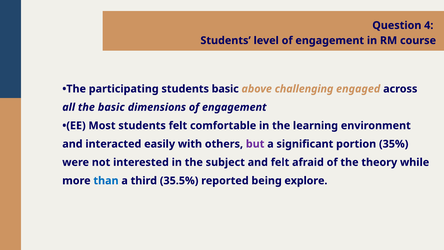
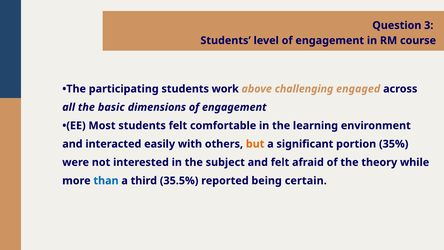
4: 4 -> 3
students basic: basic -> work
but colour: purple -> orange
explore: explore -> certain
